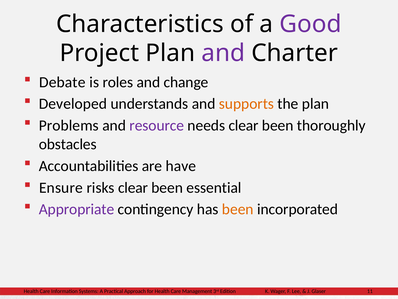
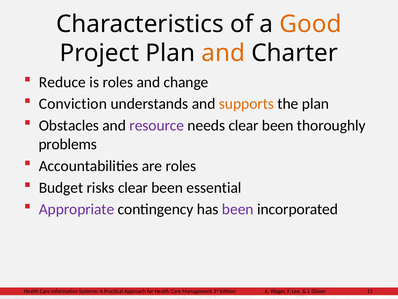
Good colour: purple -> orange
and at (223, 53) colour: purple -> orange
Debate: Debate -> Reduce
Developed: Developed -> Conviction
Problems: Problems -> Obstacles
obstacles: obstacles -> problems
are have: have -> roles
Ensure: Ensure -> Budget
been at (238, 209) colour: orange -> purple
